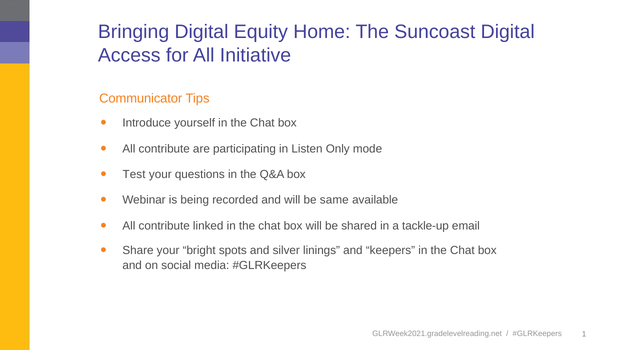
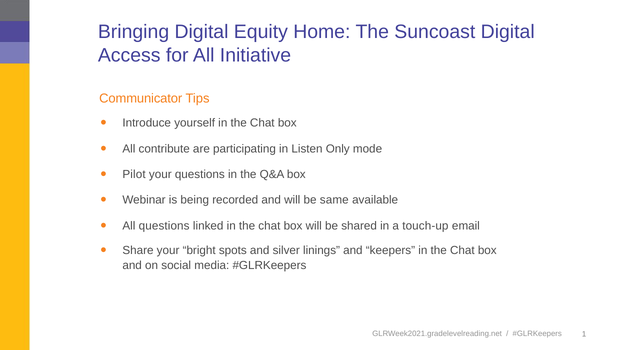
Test: Test -> Pilot
contribute at (164, 226): contribute -> questions
tackle-up: tackle-up -> touch-up
